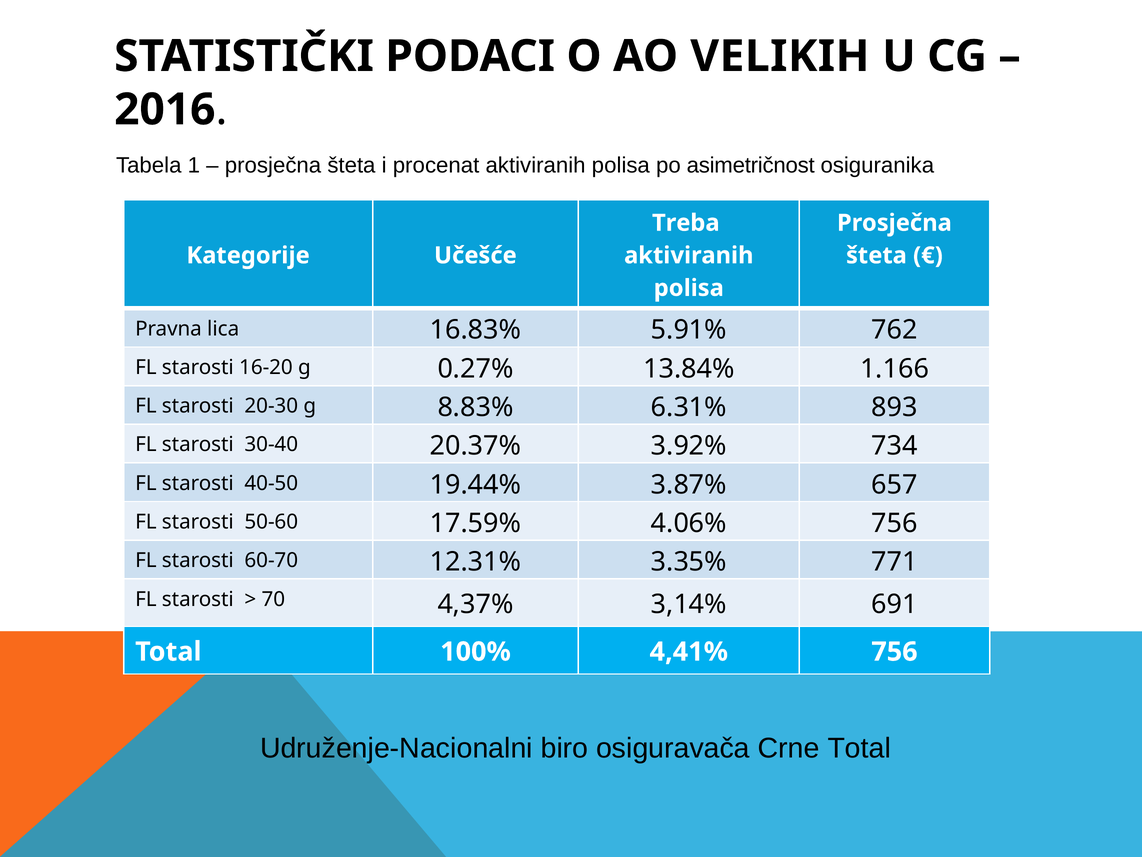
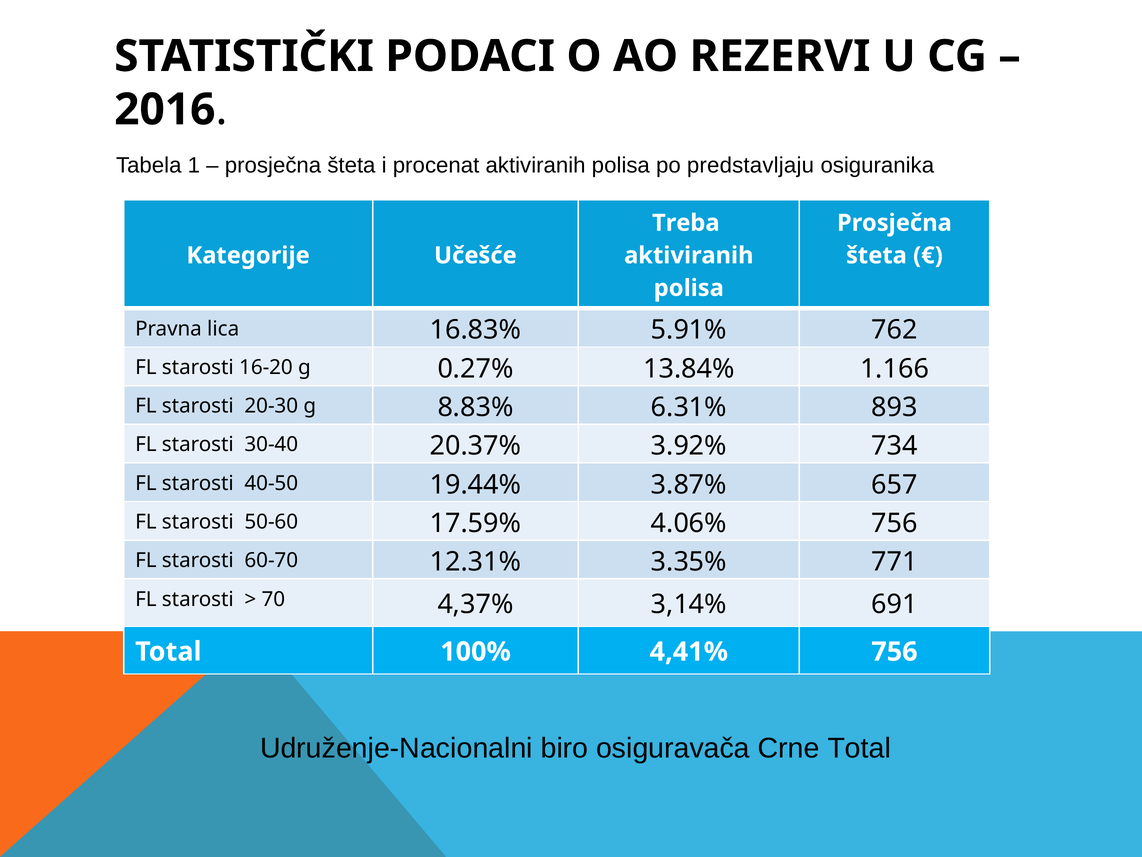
VELIKIH: VELIKIH -> REZERVI
asimetričnost: asimetričnost -> predstavljaju
